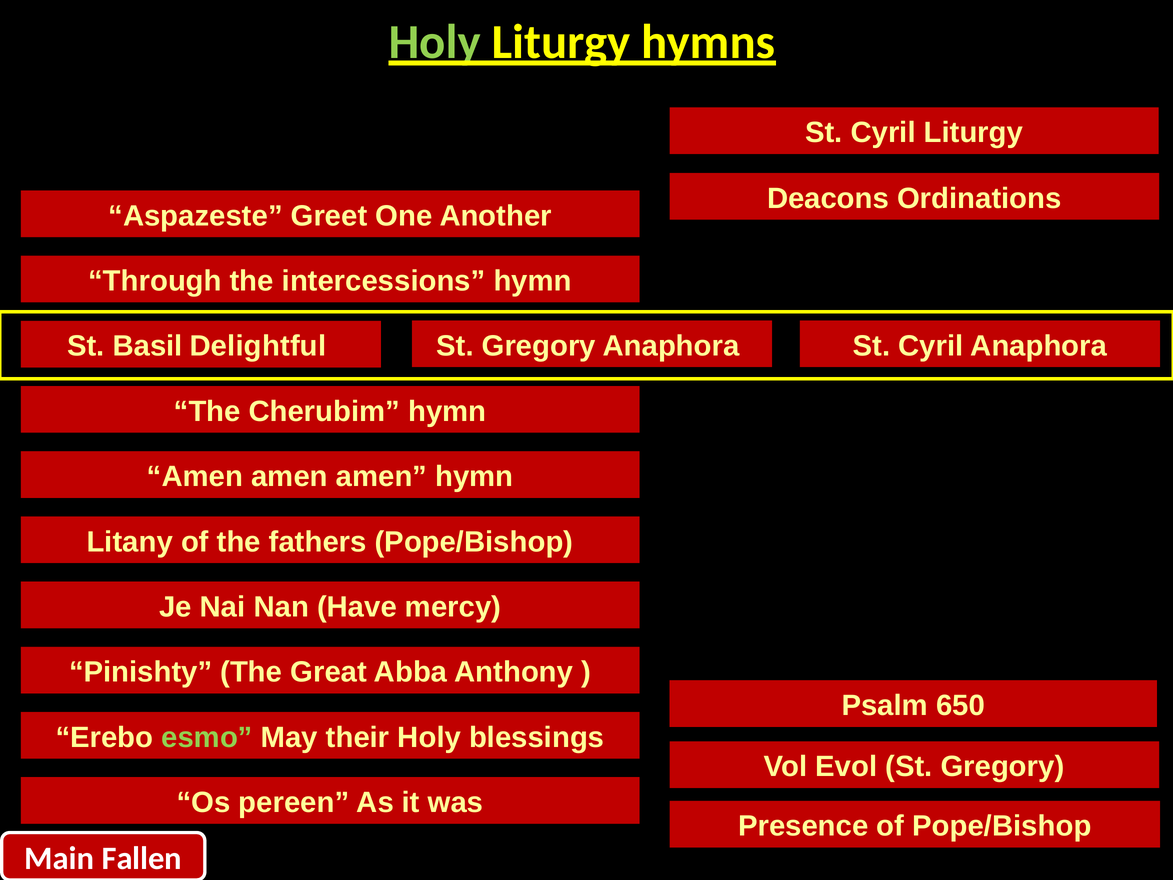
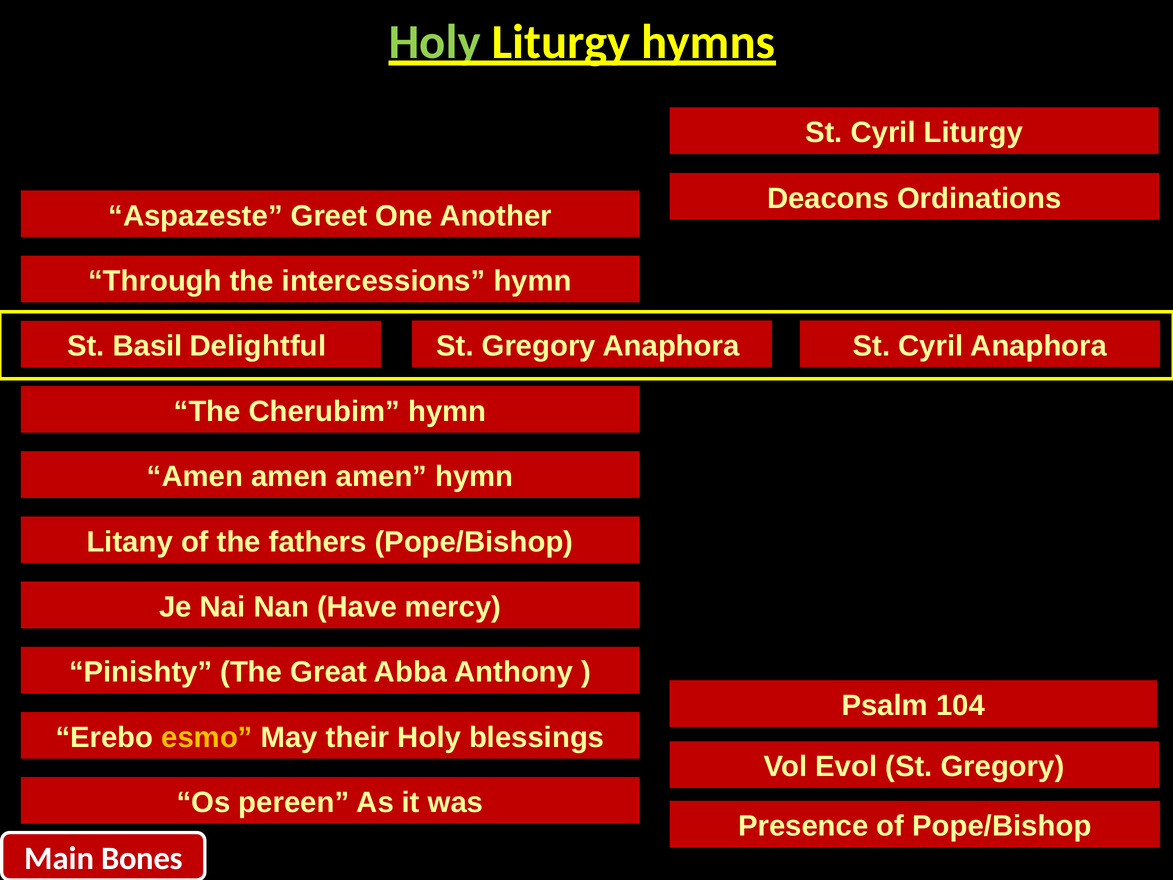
650: 650 -> 104
esmo colour: light green -> yellow
Fallen: Fallen -> Bones
